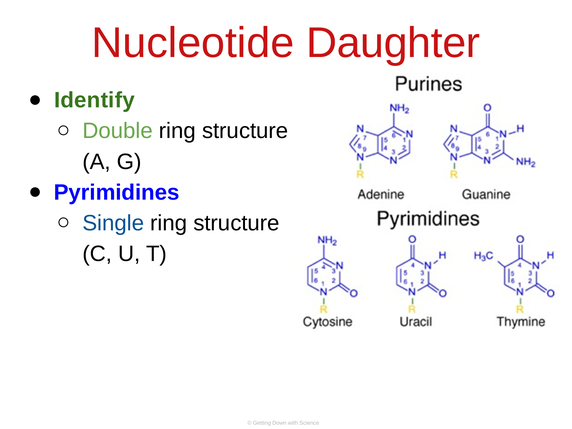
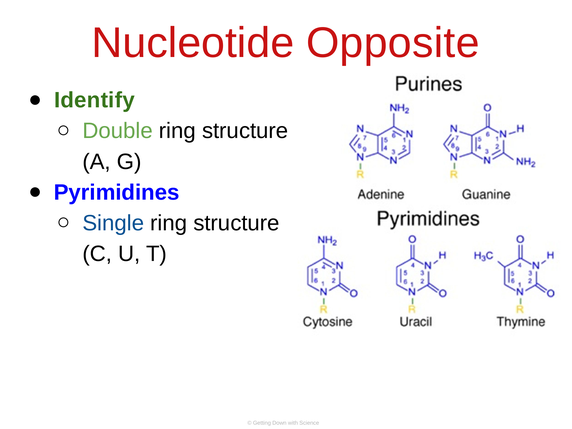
Daughter: Daughter -> Opposite
